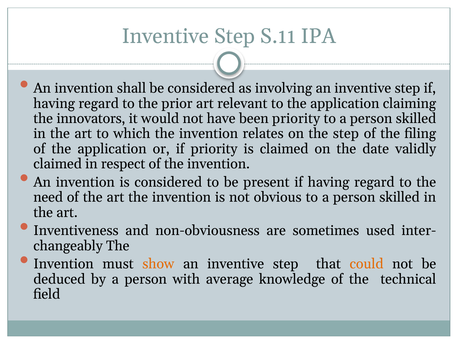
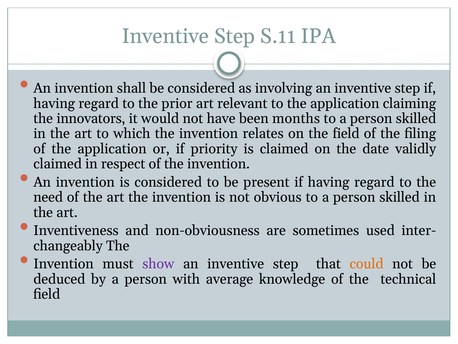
been priority: priority -> months
the step: step -> field
show colour: orange -> purple
